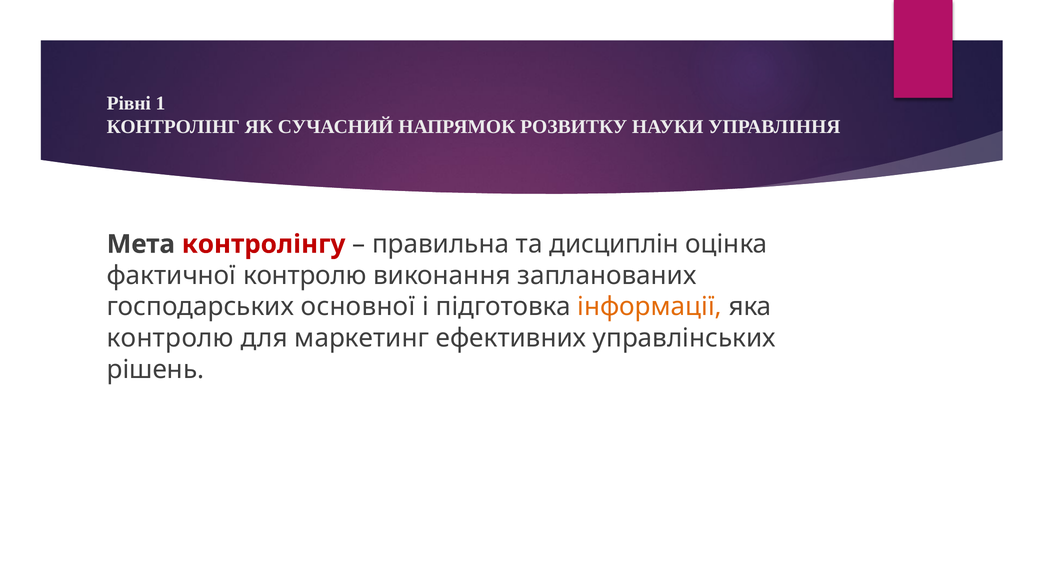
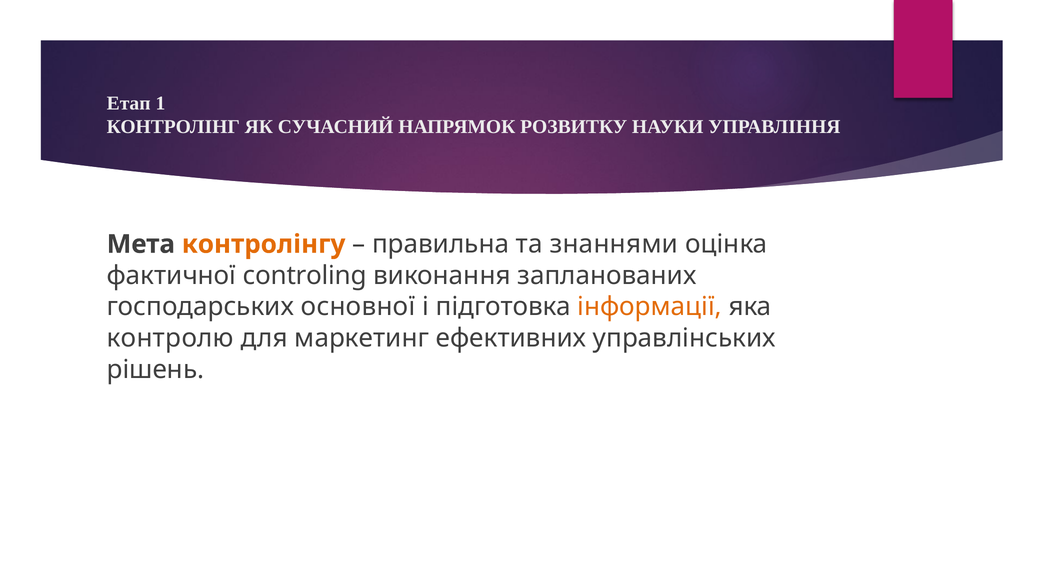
Рівні: Рівні -> Етап
контролінгу colour: red -> orange
дисциплін: дисциплін -> знаннями
фактичної контролю: контролю -> controling
